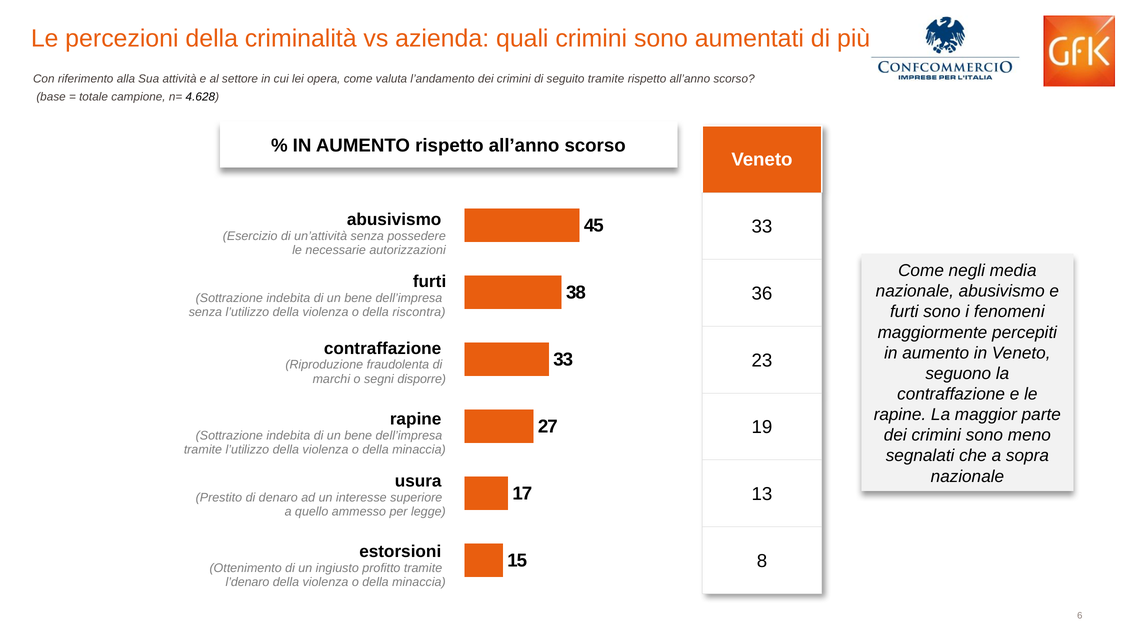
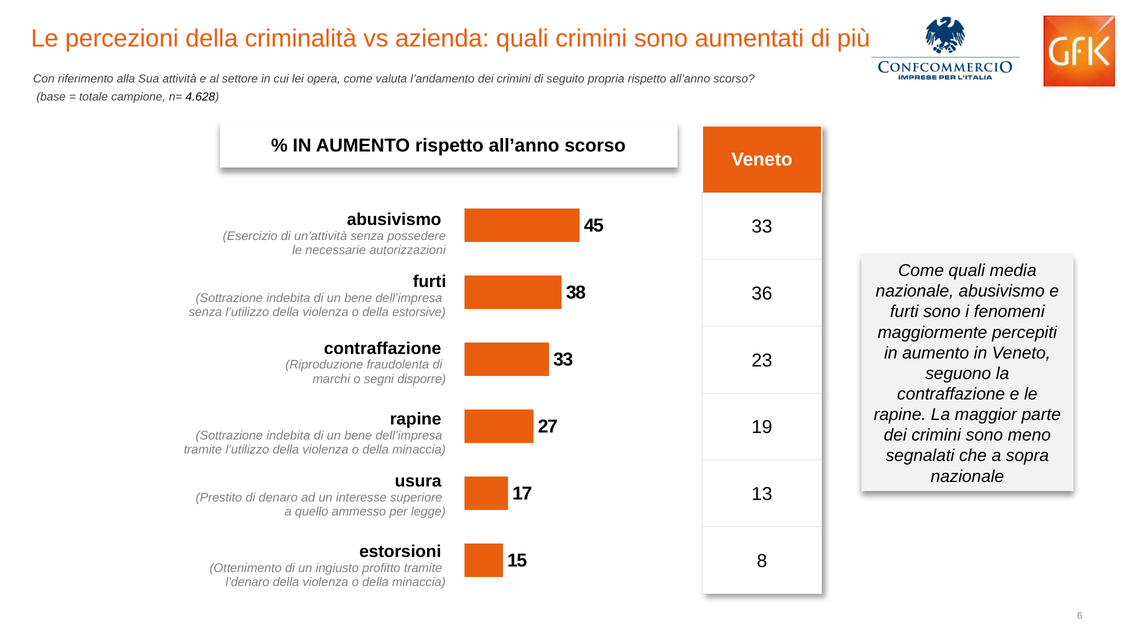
seguito tramite: tramite -> propria
Come negli: negli -> quali
riscontra: riscontra -> estorsive
